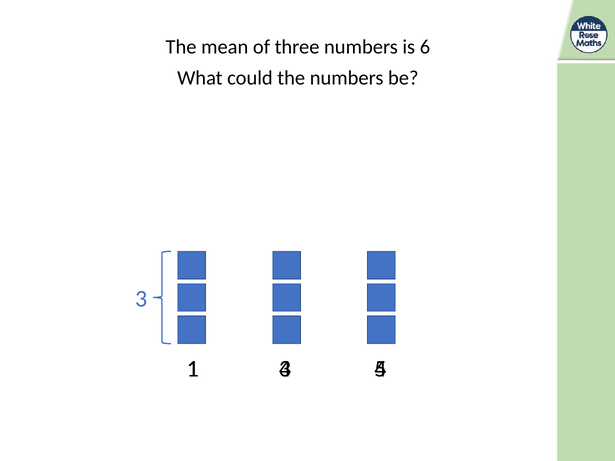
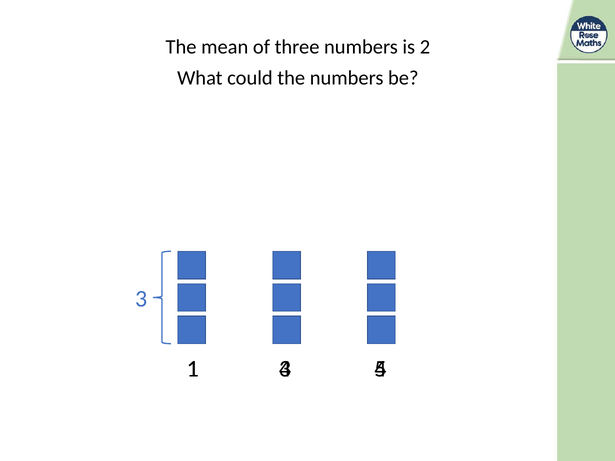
6: 6 -> 2
